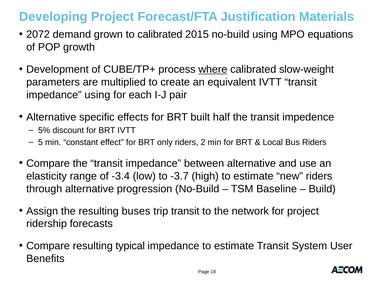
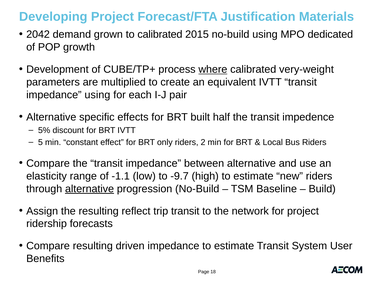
2072: 2072 -> 2042
equations: equations -> dedicated
slow-weight: slow-weight -> very-weight
-3.4: -3.4 -> -1.1
-3.7: -3.7 -> -9.7
alternative at (90, 189) underline: none -> present
buses: buses -> reflect
typical: typical -> driven
